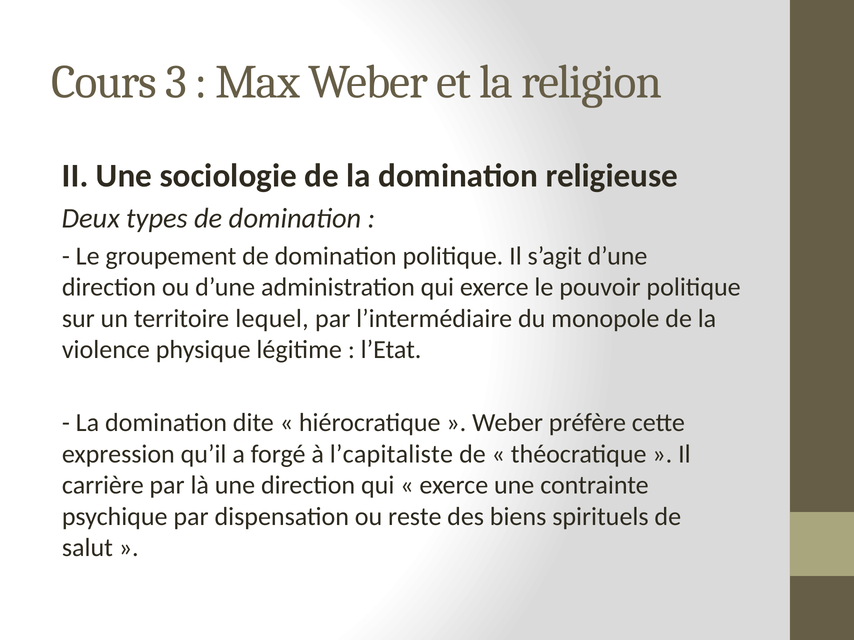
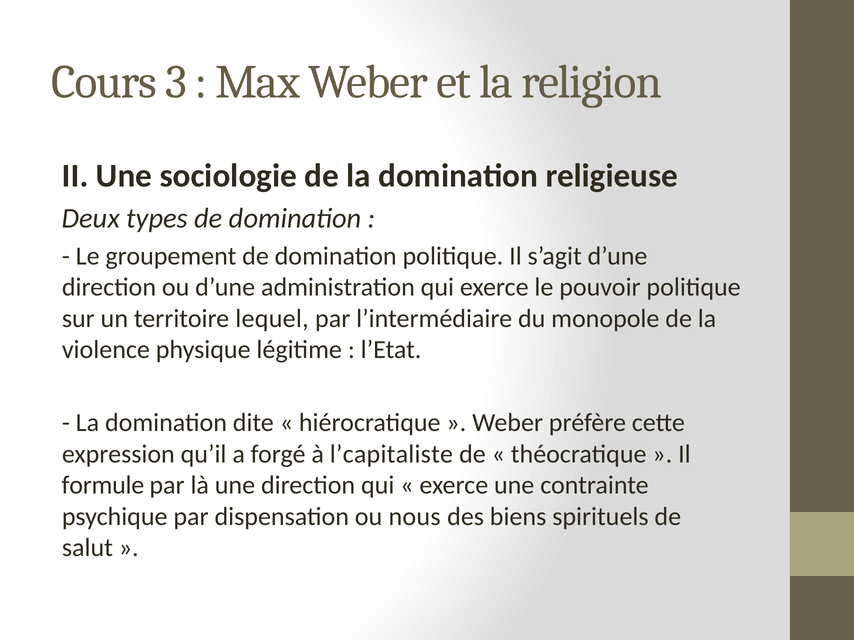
carrière: carrière -> formule
reste: reste -> nous
